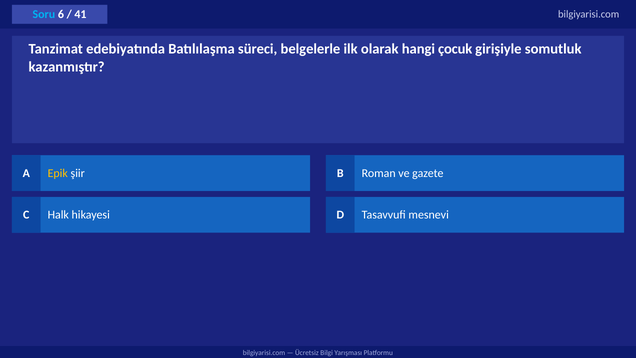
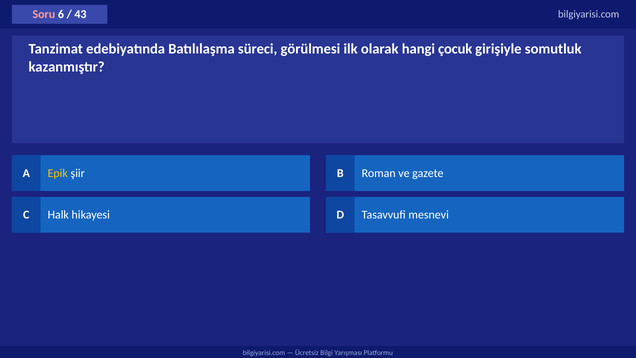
Soru colour: light blue -> pink
41: 41 -> 43
belgelerle: belgelerle -> görülmesi
